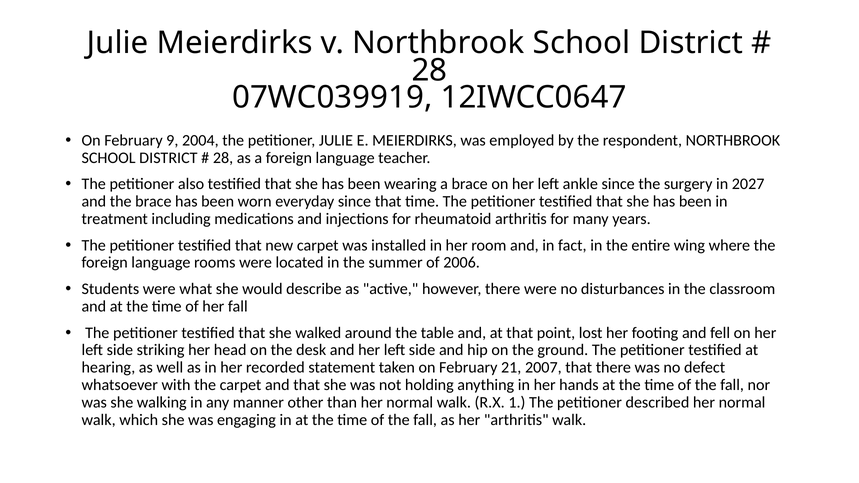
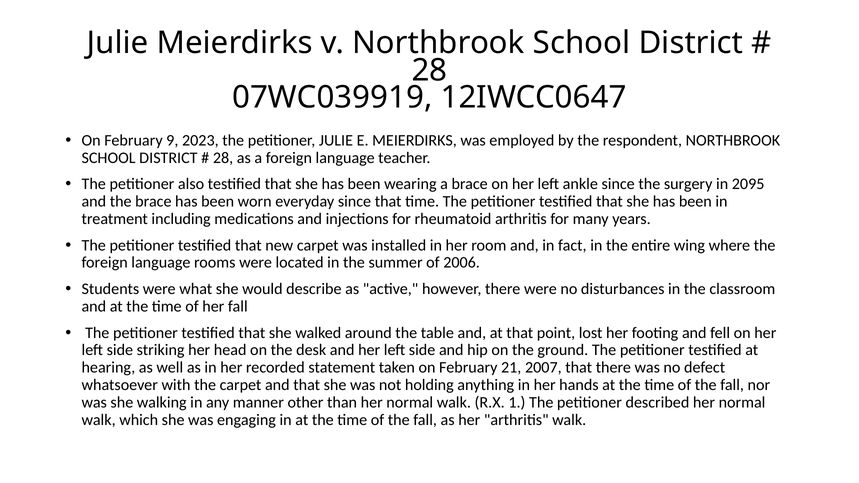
2004: 2004 -> 2023
2027: 2027 -> 2095
